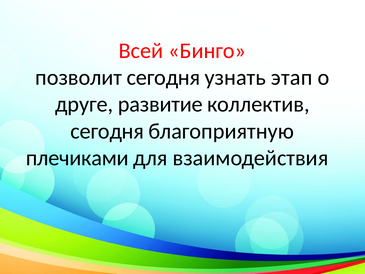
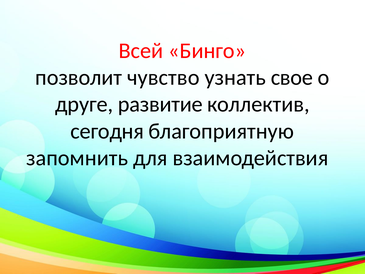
позволит сегодня: сегодня -> чувство
этап: этап -> свое
плечиками: плечиками -> запомнить
